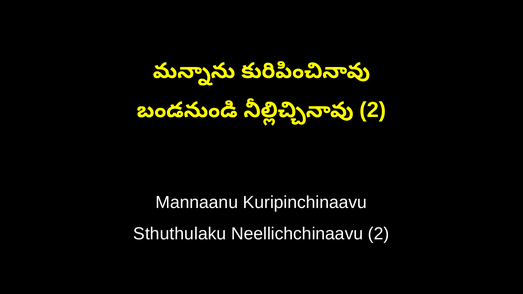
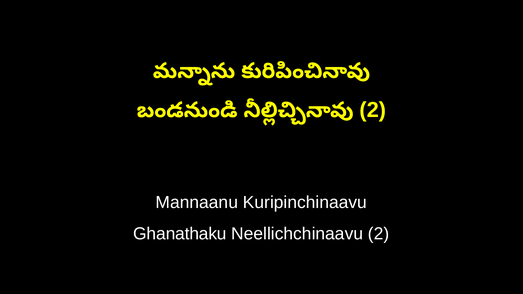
Sthuthulaku: Sthuthulaku -> Ghanathaku
